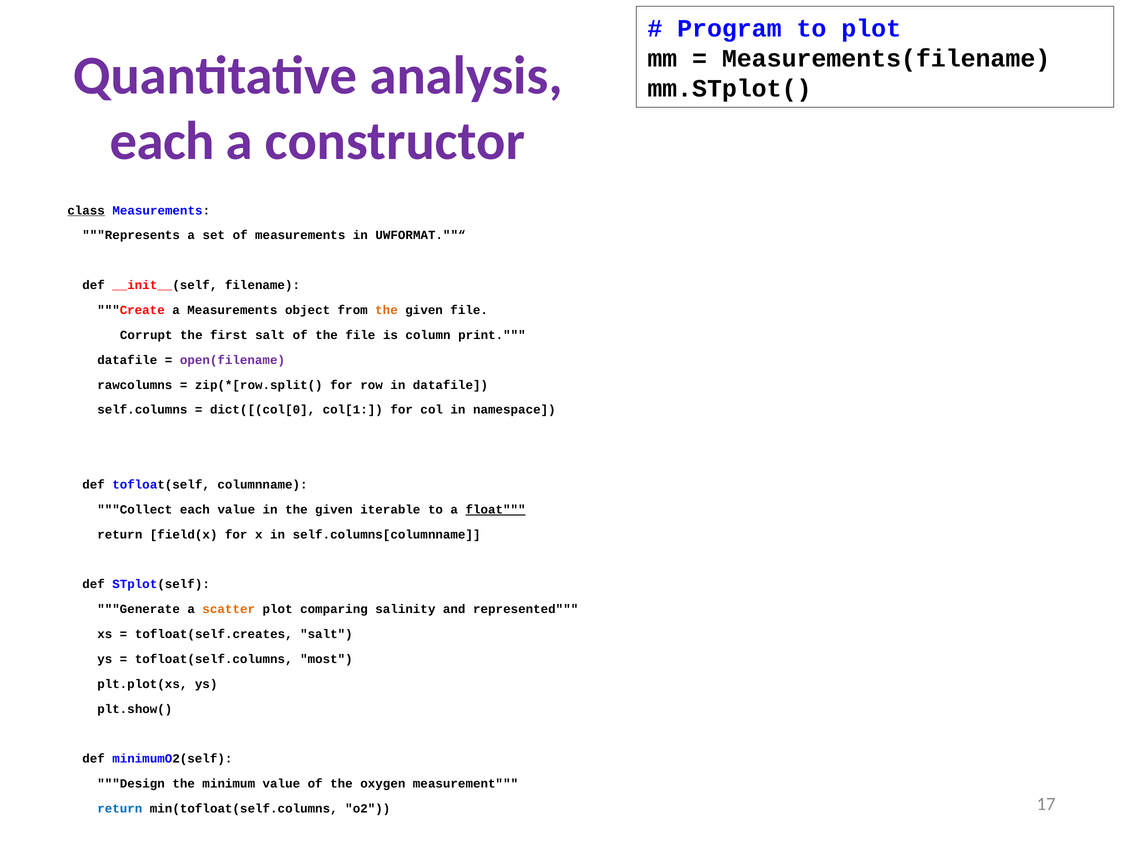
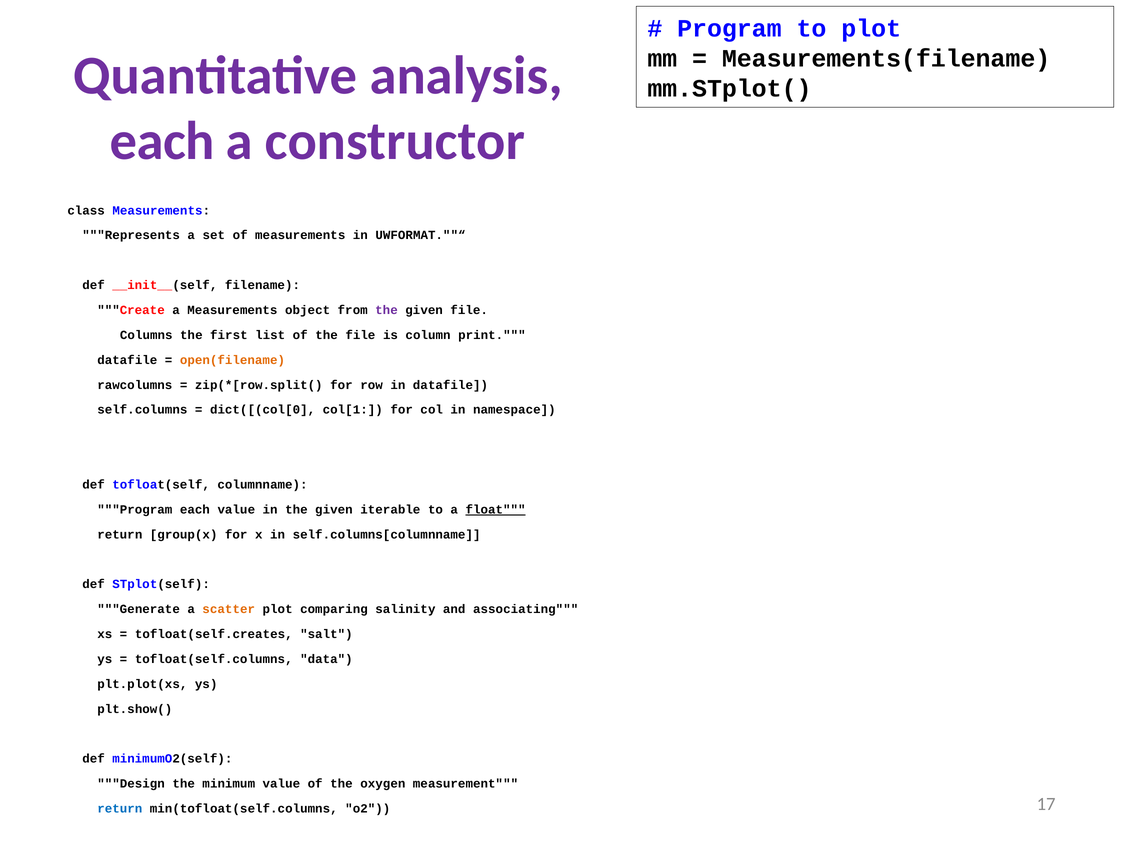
class underline: present -> none
the at (386, 310) colour: orange -> purple
Corrupt: Corrupt -> Columns
first salt: salt -> list
open(filename colour: purple -> orange
Collect at (135, 510): Collect -> Program
field(x: field(x -> group(x
represented: represented -> associating
most: most -> data
